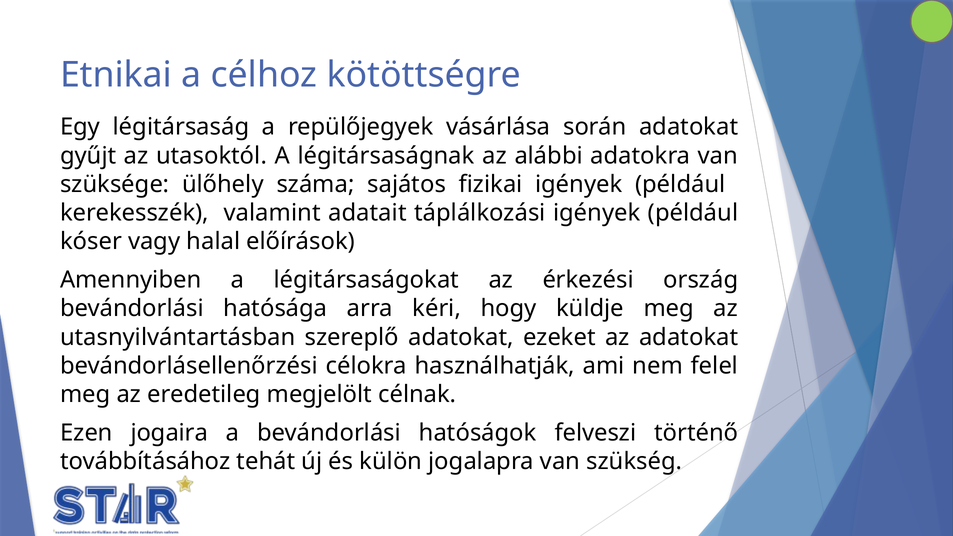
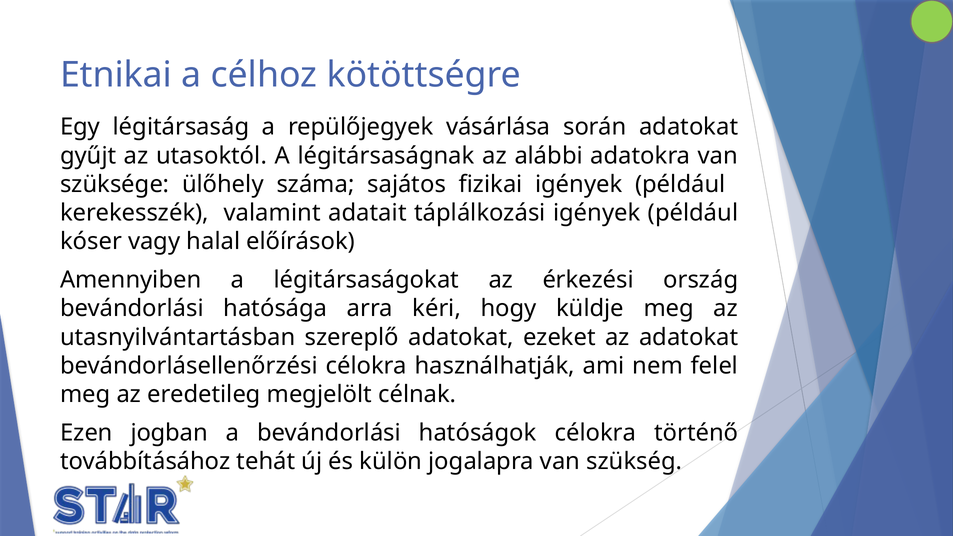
jogaira: jogaira -> jogban
hatóságok felveszi: felveszi -> célokra
